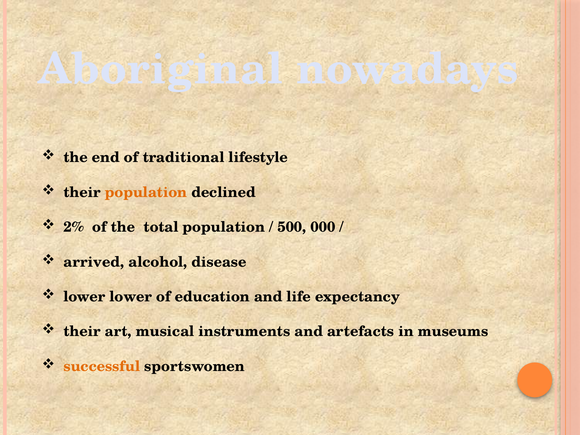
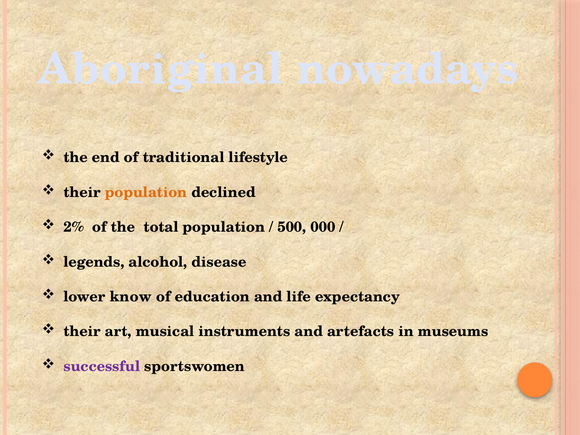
arrived: arrived -> legends
lower lower: lower -> know
successful colour: orange -> purple
